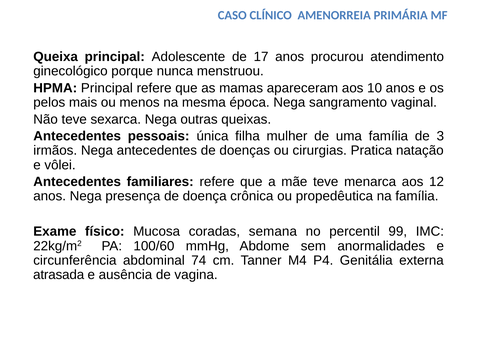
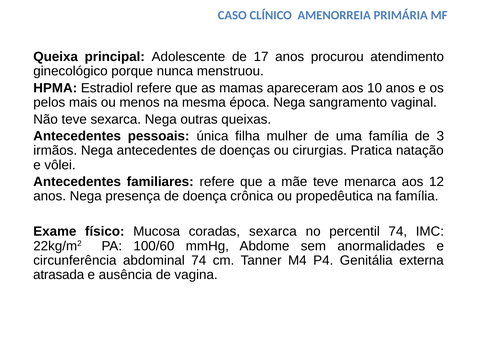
HPMA Principal: Principal -> Estradiol
coradas semana: semana -> sexarca
percentil 99: 99 -> 74
